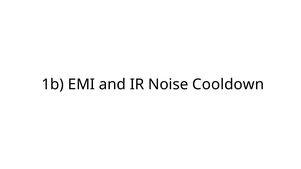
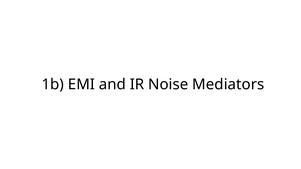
Cooldown: Cooldown -> Mediators
